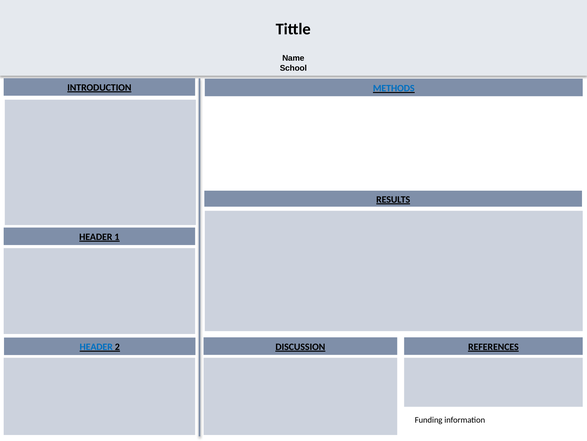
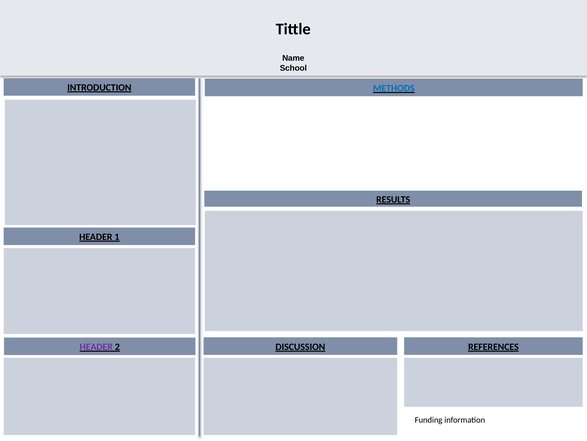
HEADER at (96, 346) colour: blue -> purple
